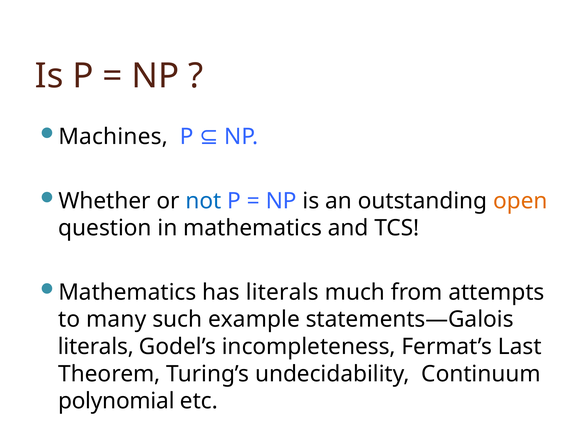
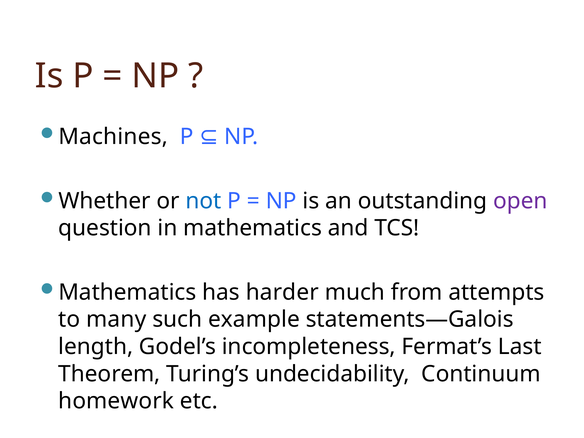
open colour: orange -> purple
has literals: literals -> harder
literals at (96, 347): literals -> length
polynomial: polynomial -> homework
